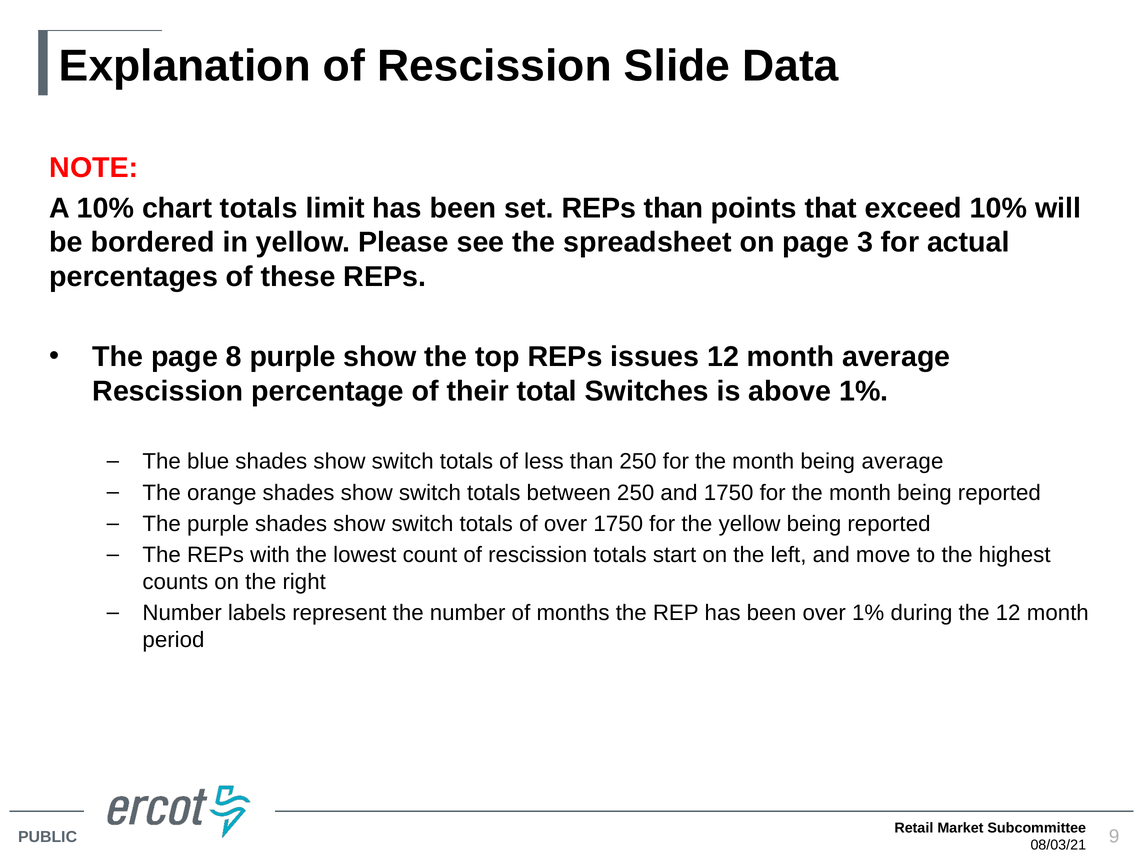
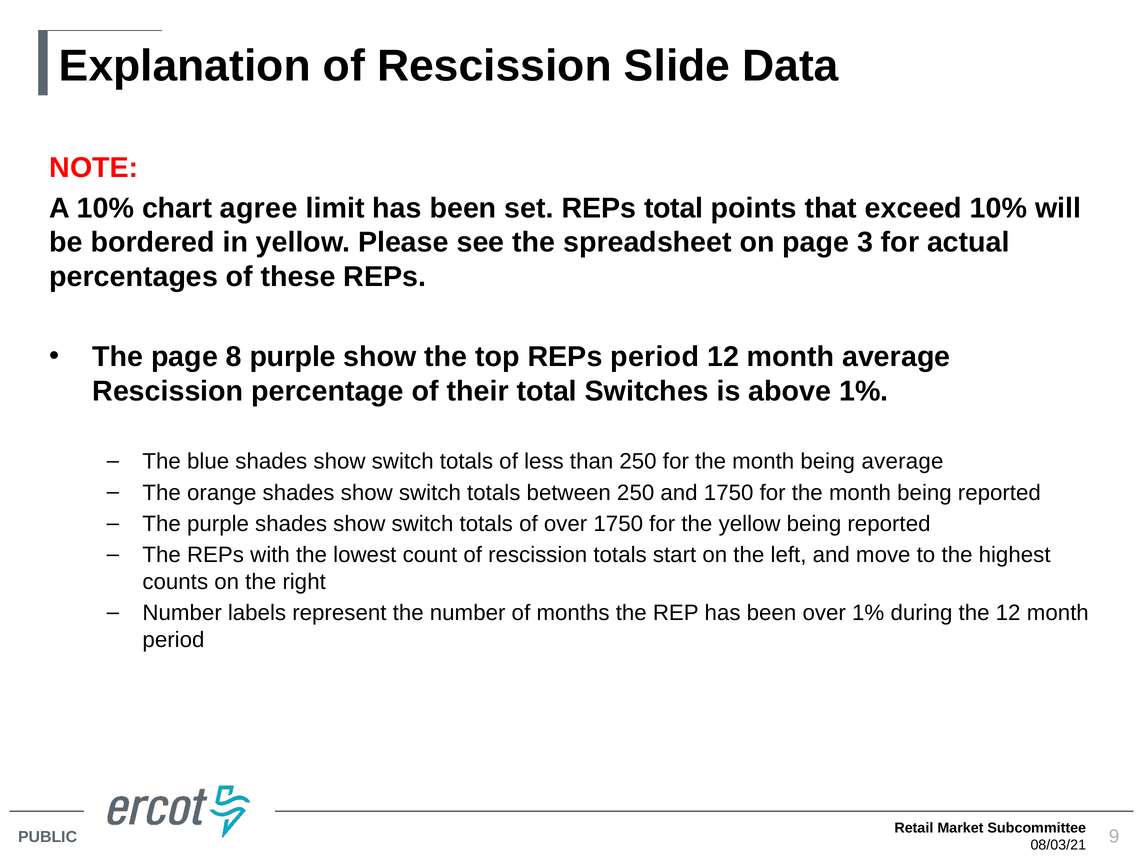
chart totals: totals -> agree
REPs than: than -> total
REPs issues: issues -> period
